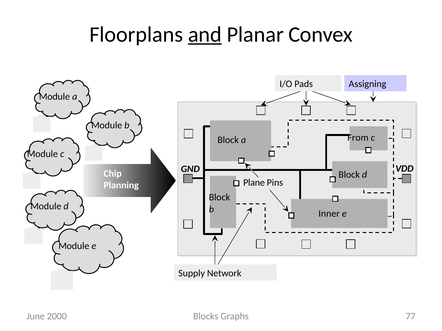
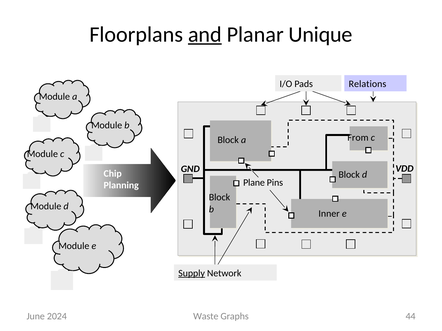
Convex: Convex -> Unique
Assigning: Assigning -> Relations
Supply underline: none -> present
Blocks: Blocks -> Waste
77: 77 -> 44
2000: 2000 -> 2024
